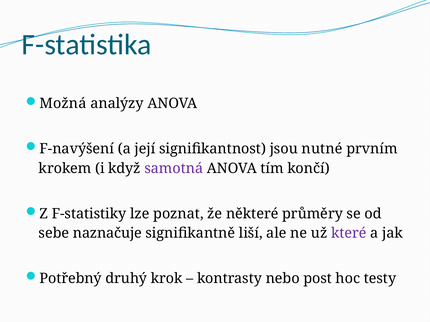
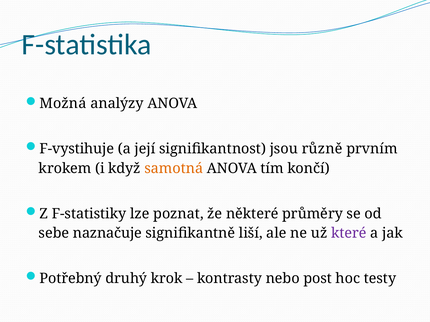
F-navýšení: F-navýšení -> F-vystihuje
nutné: nutné -> různě
samotná colour: purple -> orange
